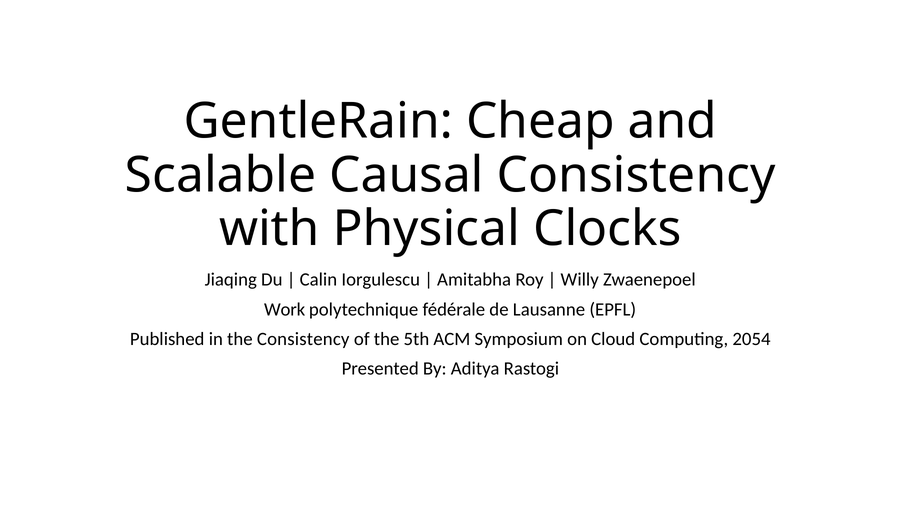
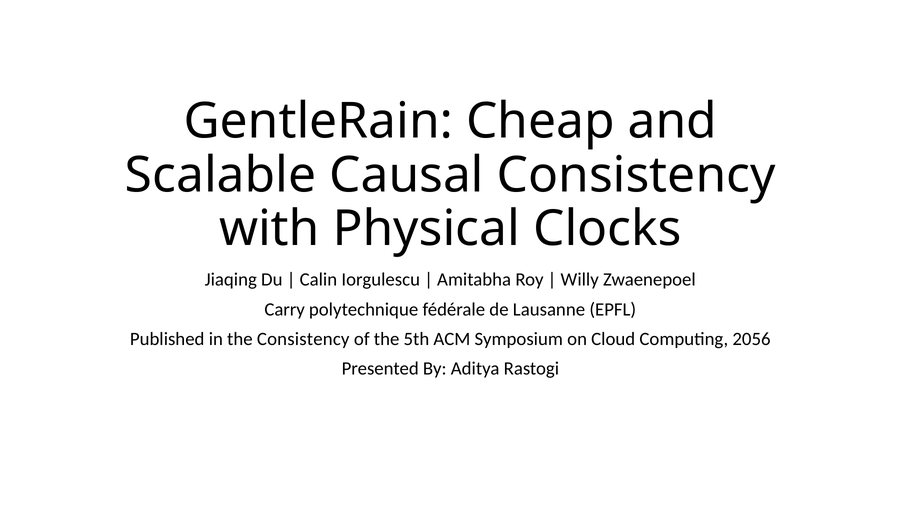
Work: Work -> Carry
2054: 2054 -> 2056
